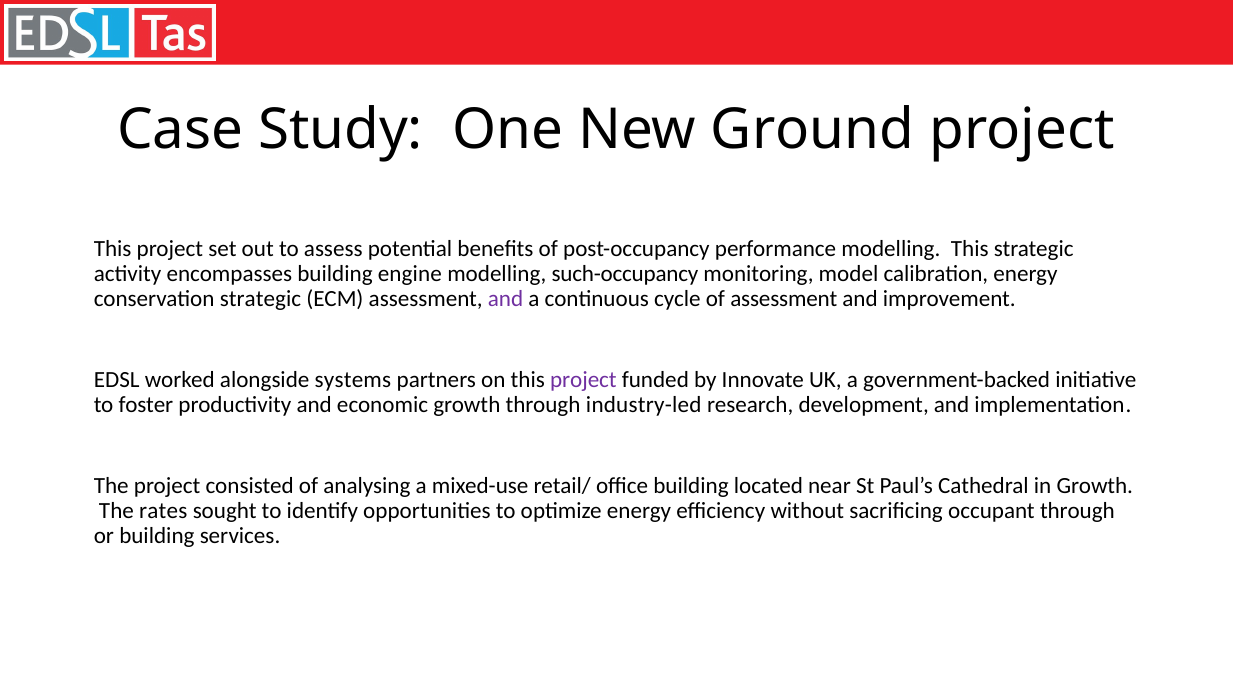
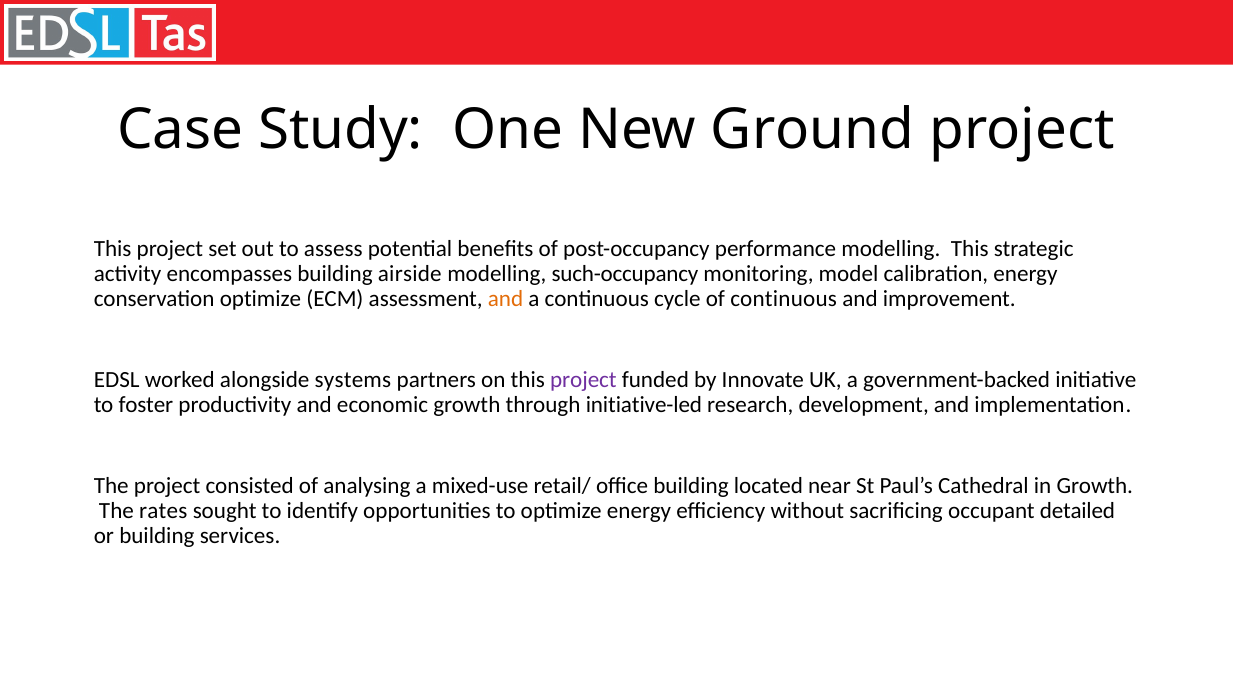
engine: engine -> airside
conservation strategic: strategic -> optimize
and at (506, 299) colour: purple -> orange
of assessment: assessment -> continuous
industry-led: industry-led -> initiative-led
occupant through: through -> detailed
